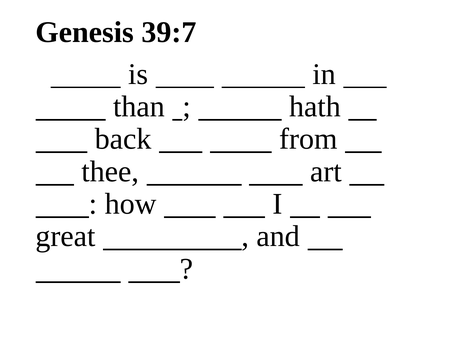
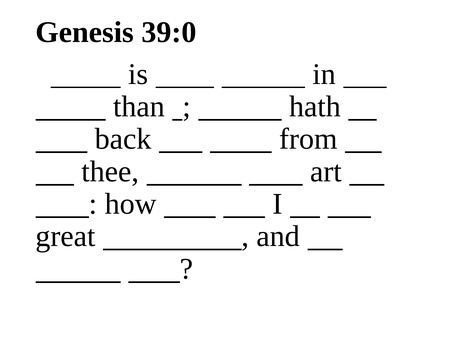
39:7: 39:7 -> 39:0
